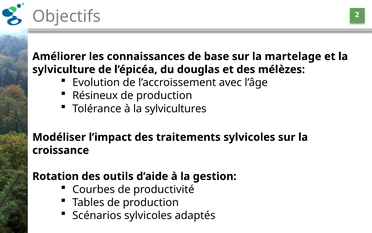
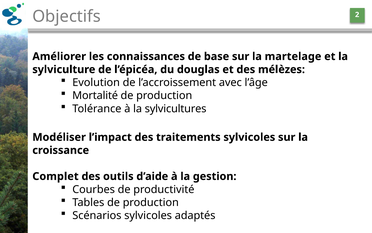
Résineux: Résineux -> Mortalité
Rotation: Rotation -> Complet
